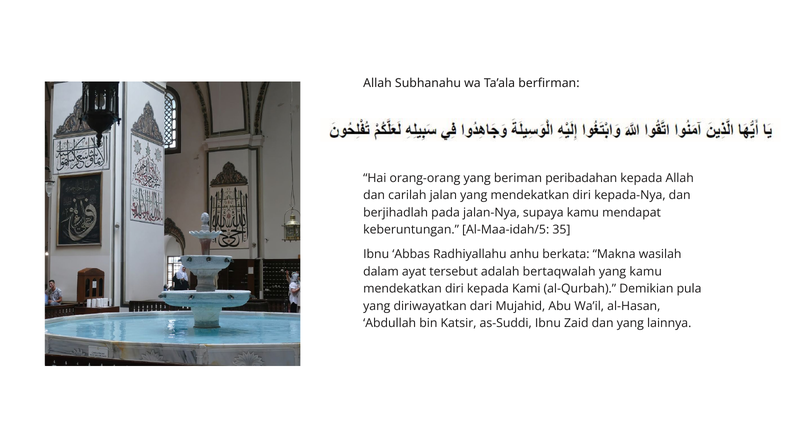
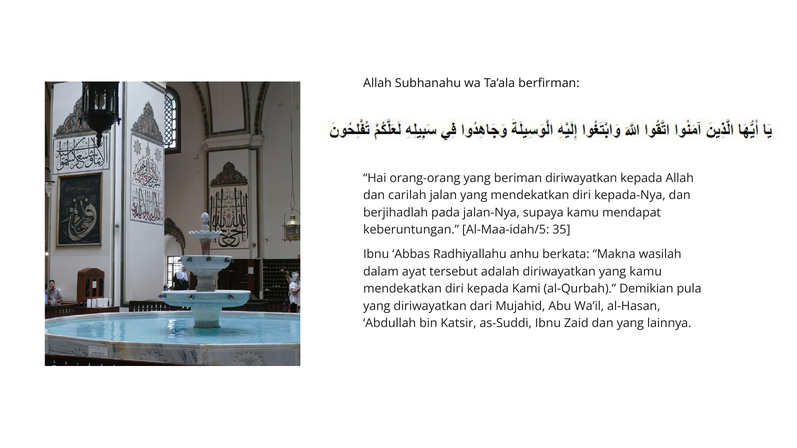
beriman peribadahan: peribadahan -> diriwayatkan
adalah bertaqwalah: bertaqwalah -> diriwayatkan
